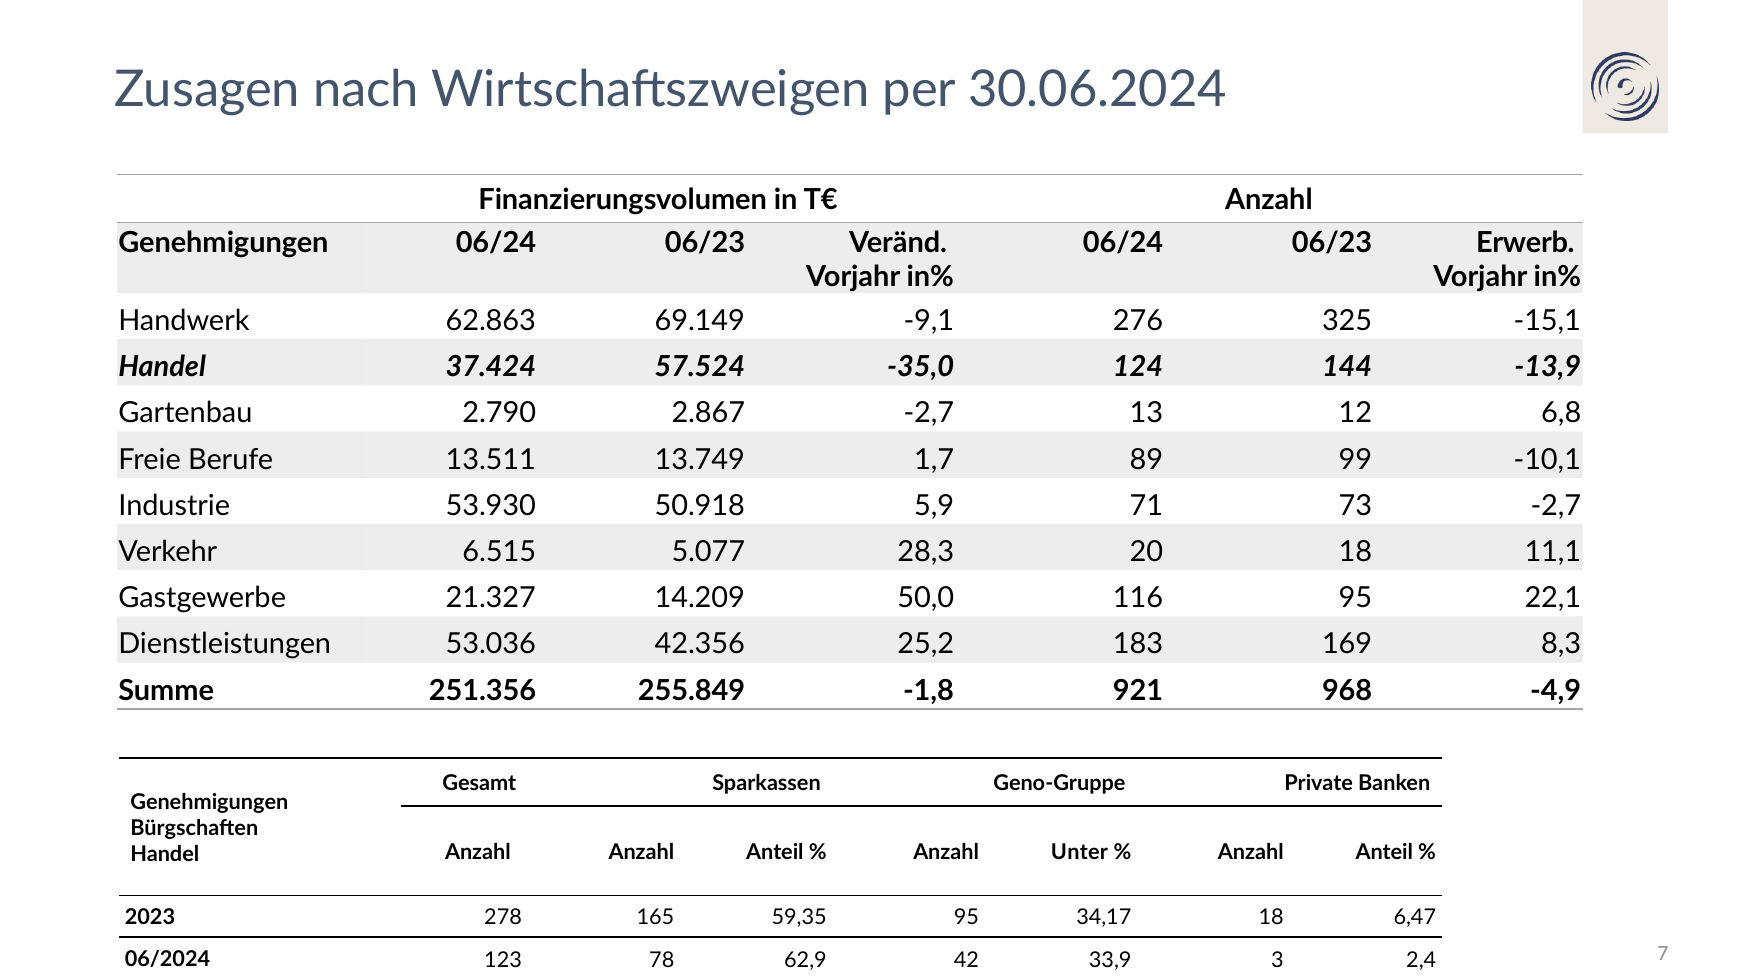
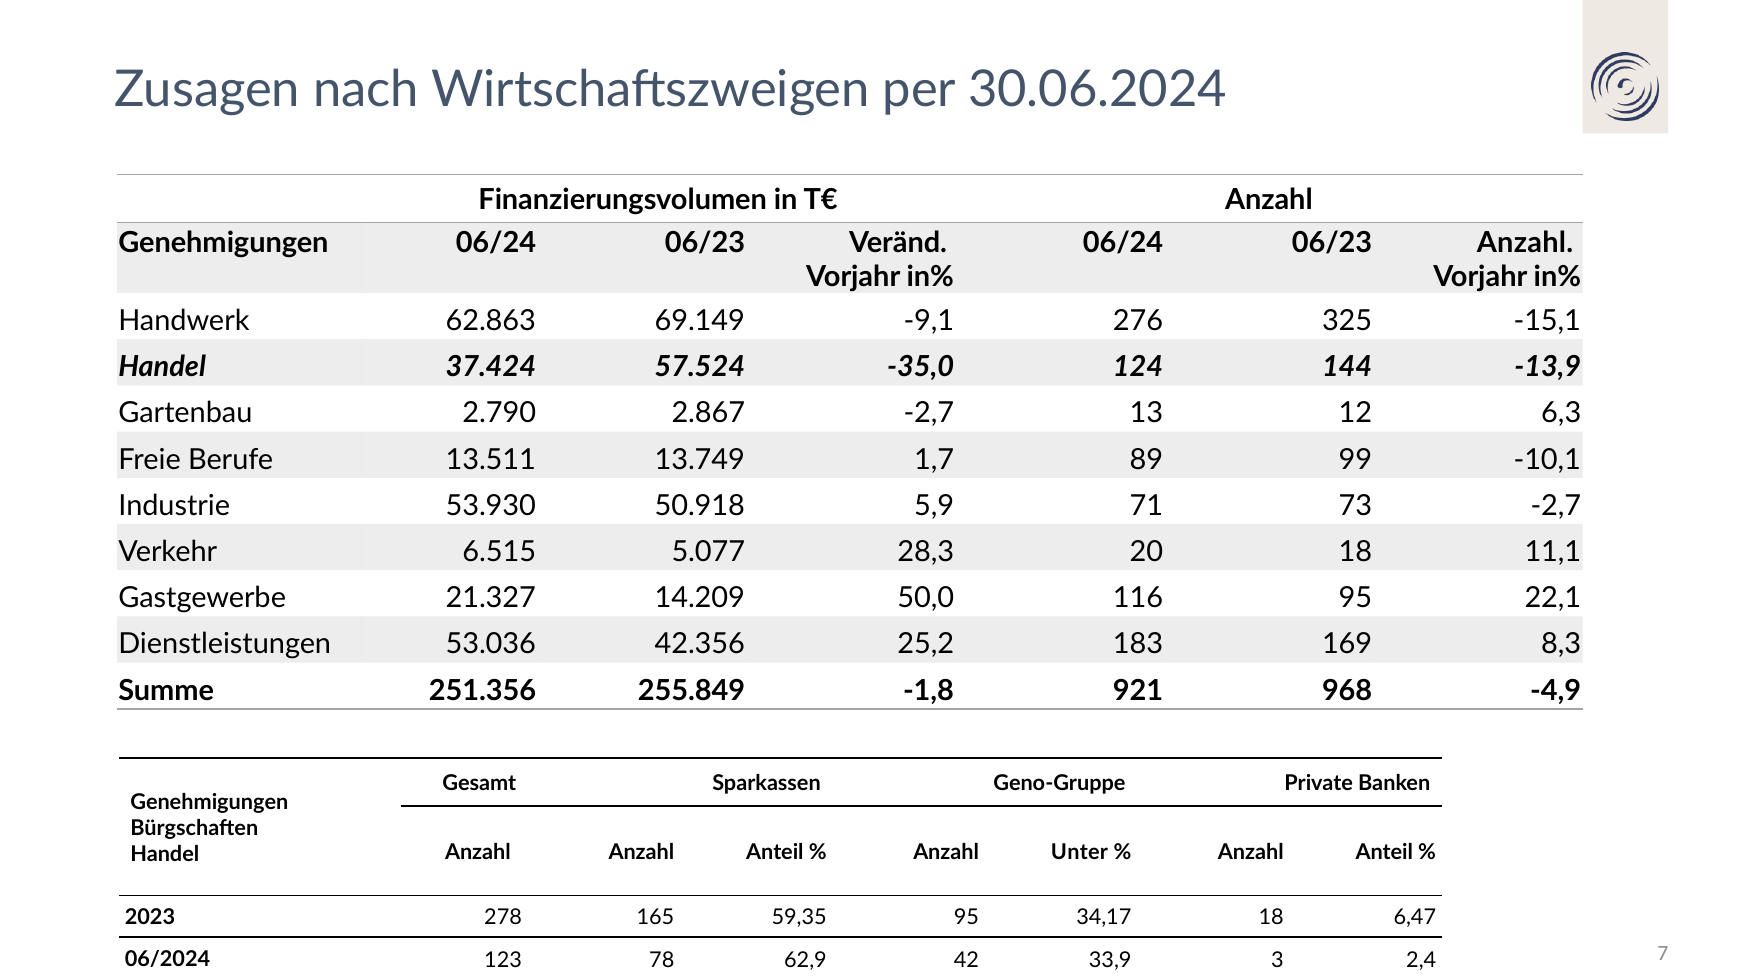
06/23 Erwerb: Erwerb -> Anzahl
6,8: 6,8 -> 6,3
